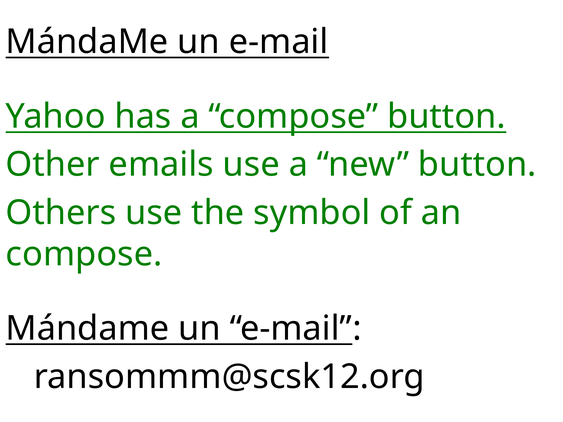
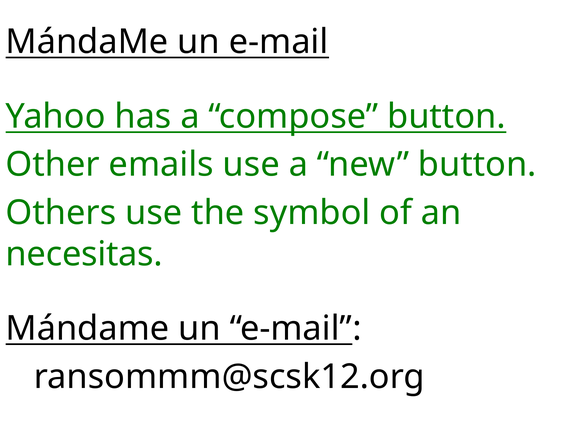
compose at (84, 254): compose -> necesitas
